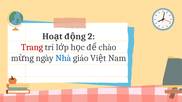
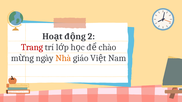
Nhà colour: blue -> orange
